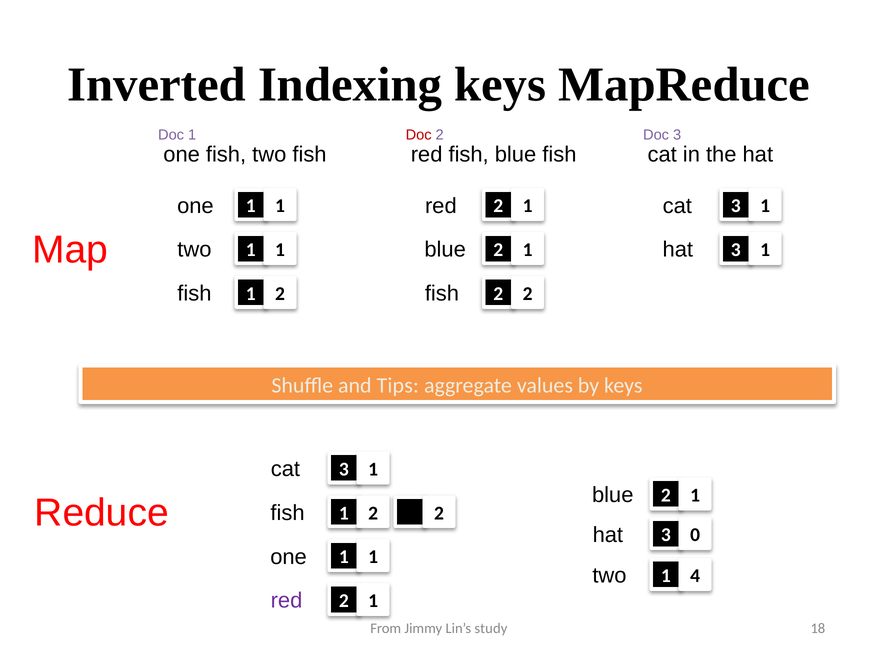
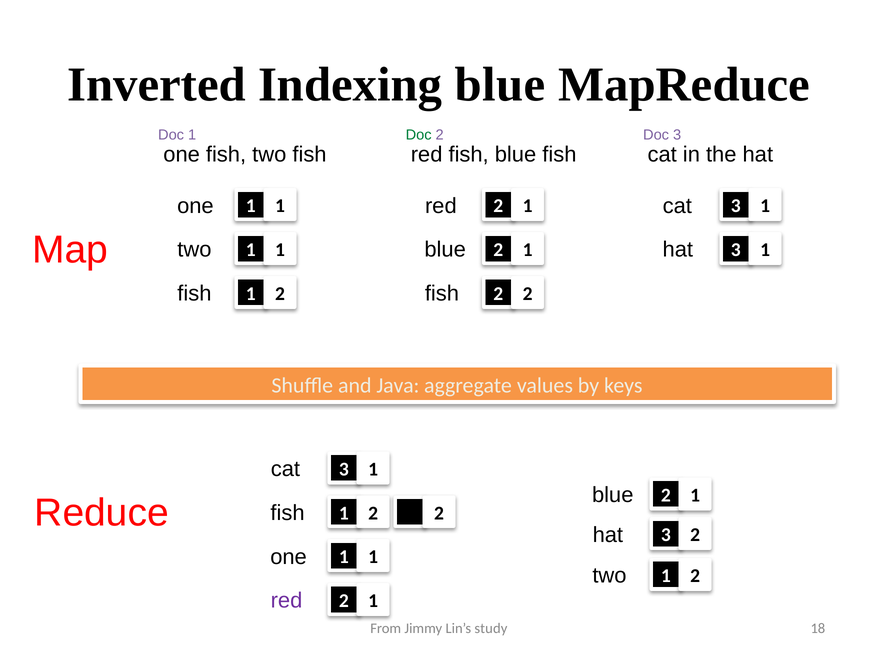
Indexing keys: keys -> blue
Doc at (419, 135) colour: red -> green
Tips: Tips -> Java
hat 0: 0 -> 2
two 4: 4 -> 2
